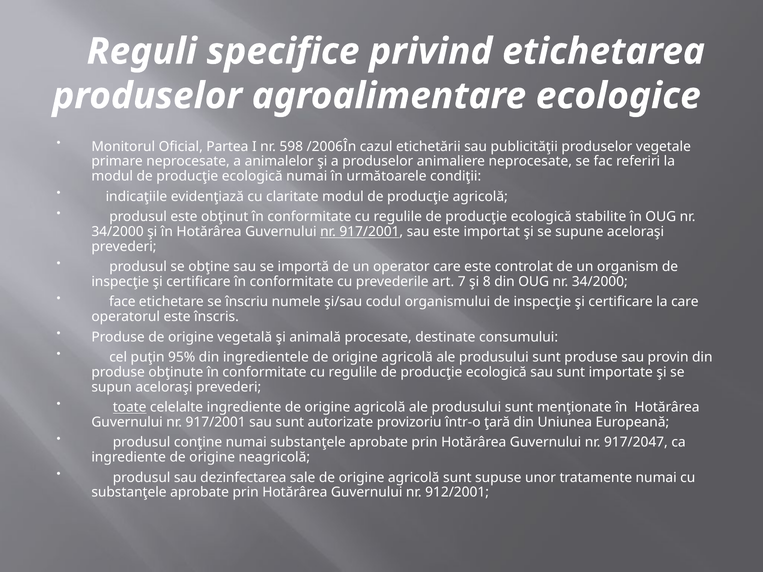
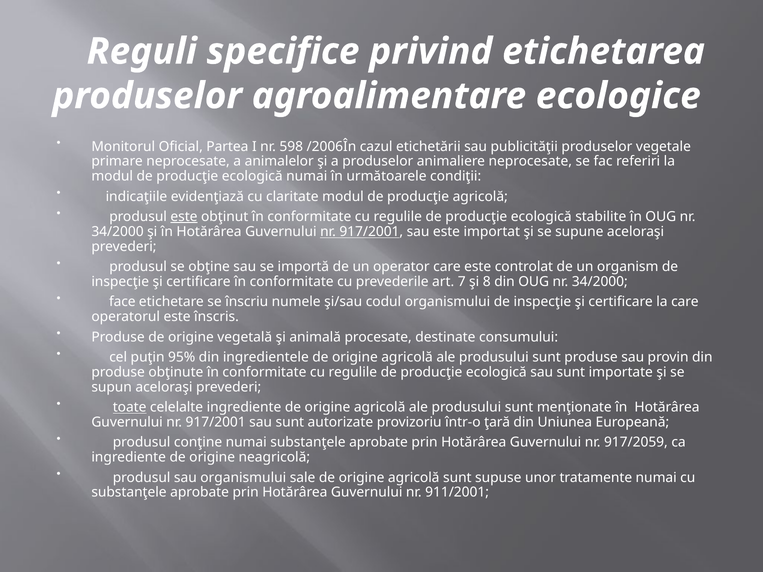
este at (184, 217) underline: none -> present
917/2047: 917/2047 -> 917/2059
sau dezinfectarea: dezinfectarea -> organismului
912/2001: 912/2001 -> 911/2001
